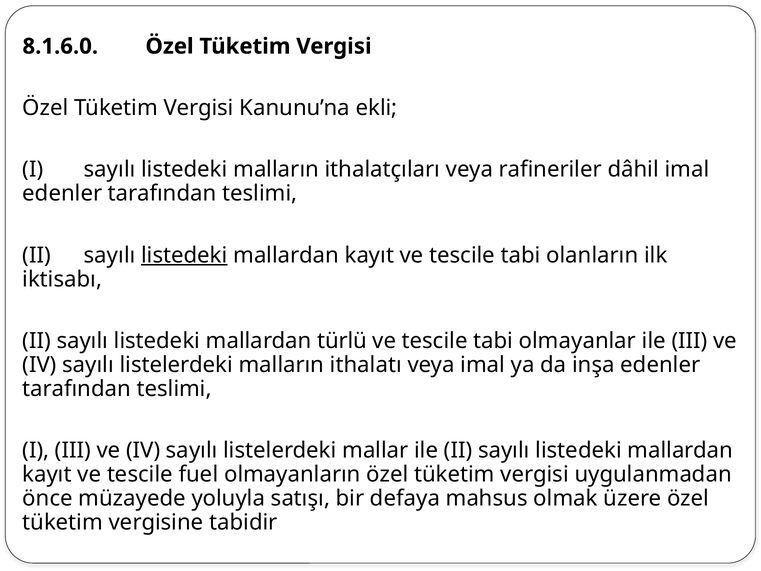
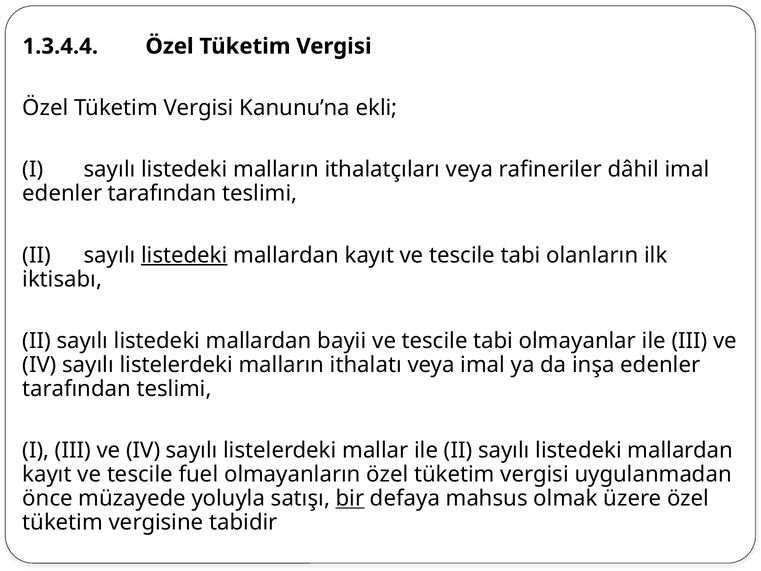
8.1.6.0: 8.1.6.0 -> 1.3.4.4
türlü: türlü -> bayii
bir underline: none -> present
